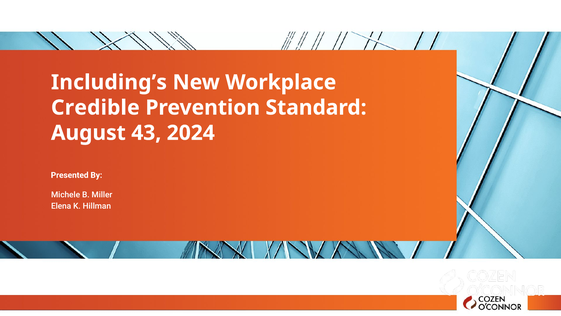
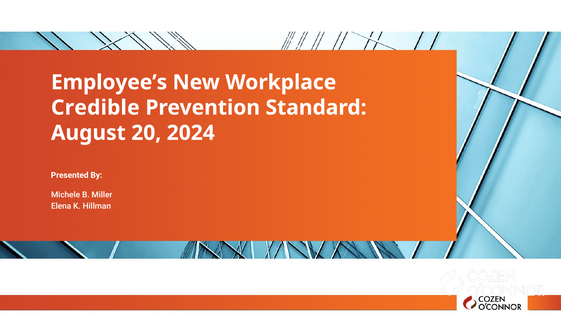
Including’s: Including’s -> Employee’s
43: 43 -> 20
